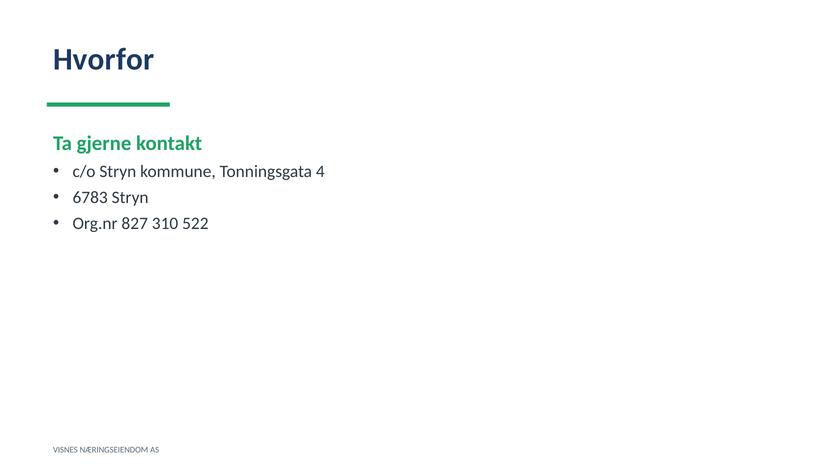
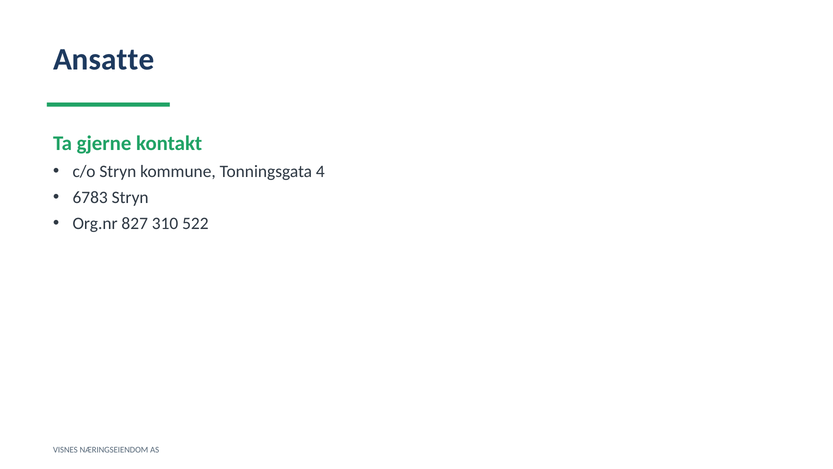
Hvorfor: Hvorfor -> Ansatte
